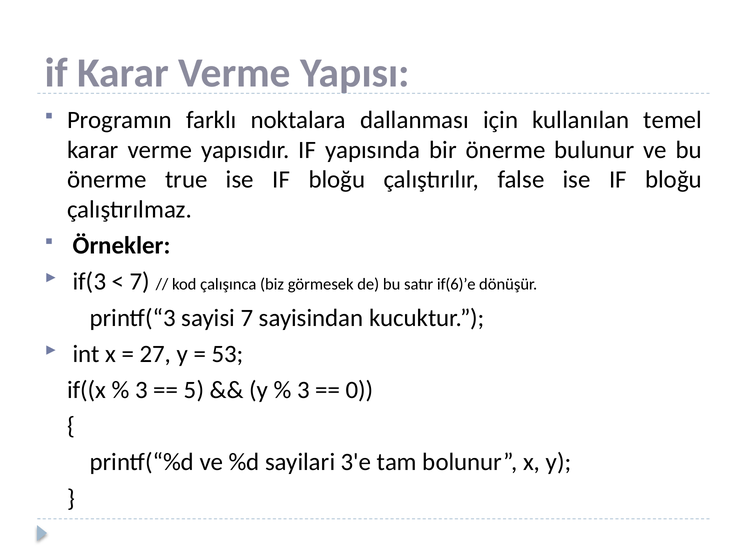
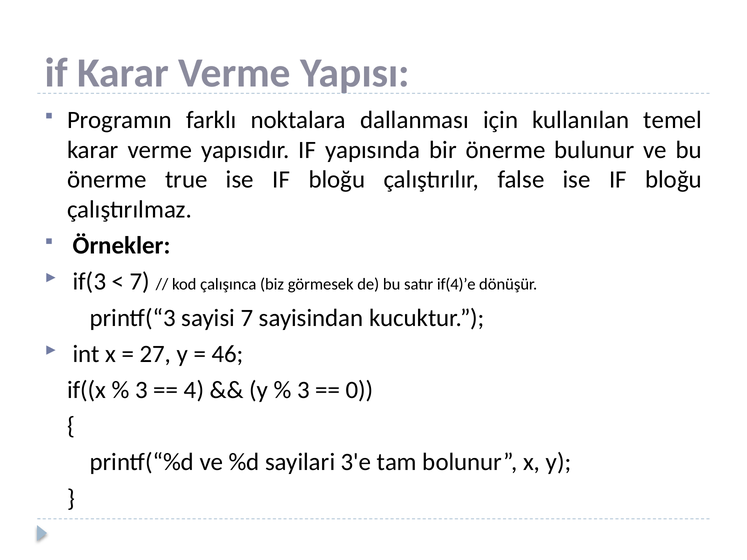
if(6)’e: if(6)’e -> if(4)’e
53: 53 -> 46
5: 5 -> 4
